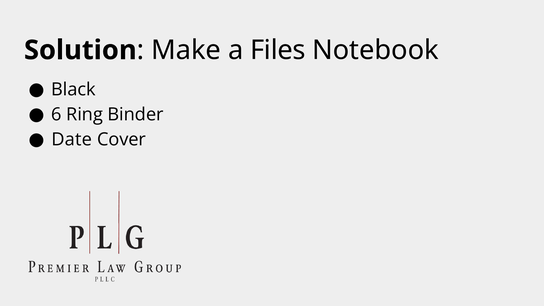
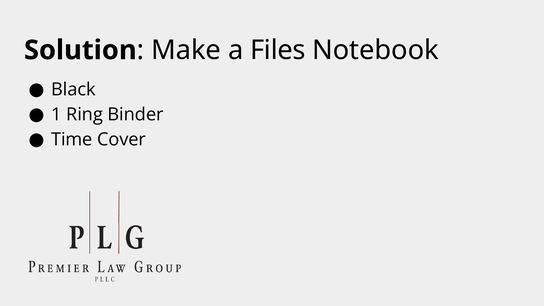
6: 6 -> 1
Date: Date -> Time
